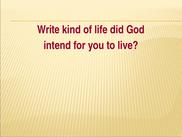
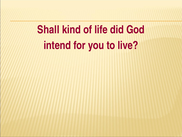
Write: Write -> Shall
